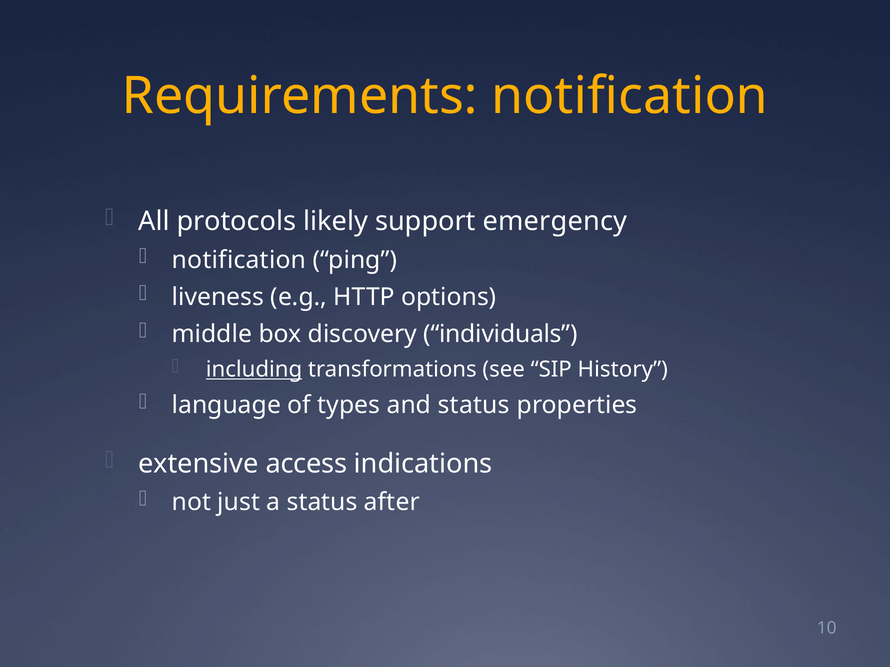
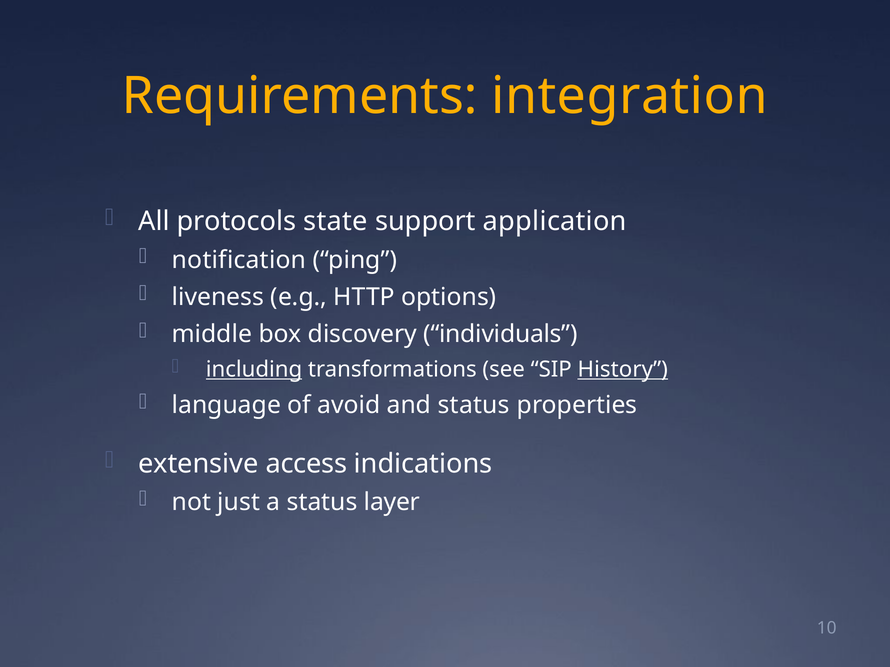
Requirements notification: notification -> integration
likely: likely -> state
emergency: emergency -> application
History underline: none -> present
types: types -> avoid
after: after -> layer
